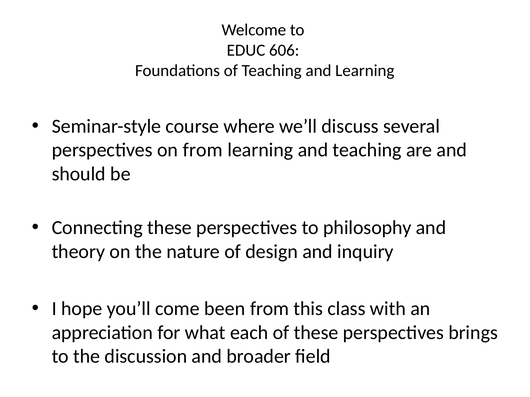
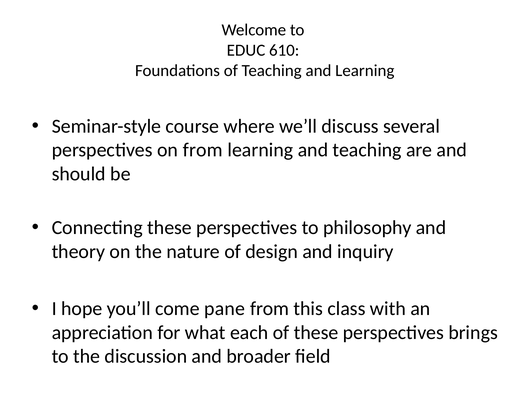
606: 606 -> 610
been: been -> pane
